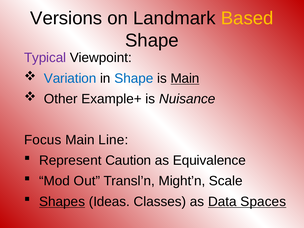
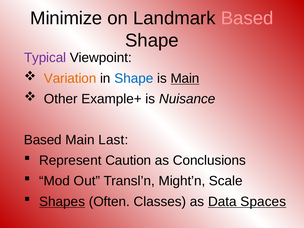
Versions: Versions -> Minimize
Based at (247, 18) colour: yellow -> pink
Variation colour: blue -> orange
Focus at (43, 140): Focus -> Based
Line: Line -> Last
Equivalence: Equivalence -> Conclusions
Ideas: Ideas -> Often
